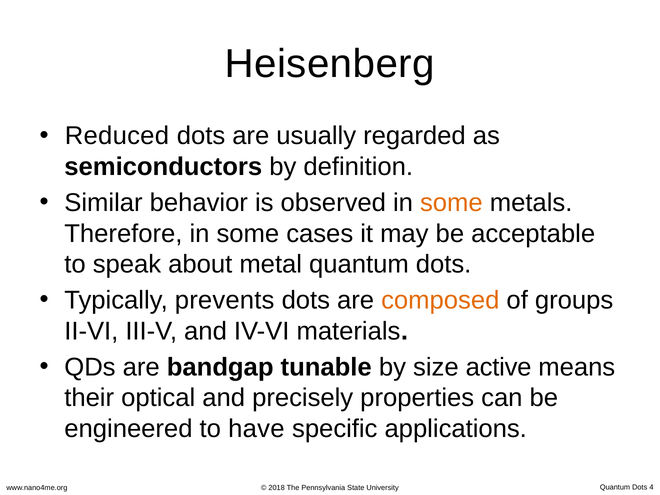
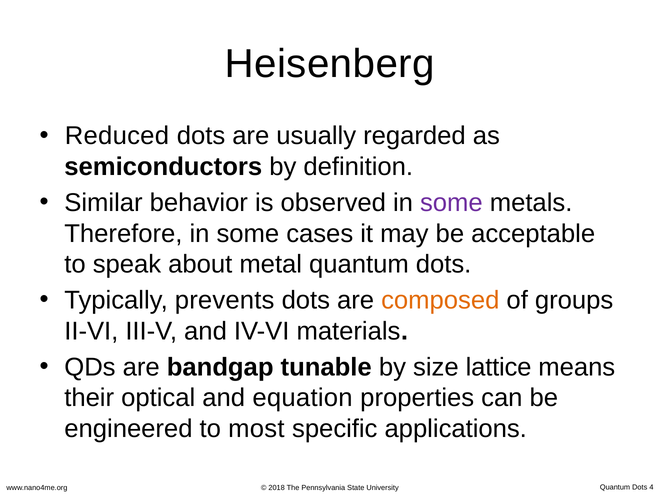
some at (451, 203) colour: orange -> purple
active: active -> lattice
precisely: precisely -> equation
have: have -> most
